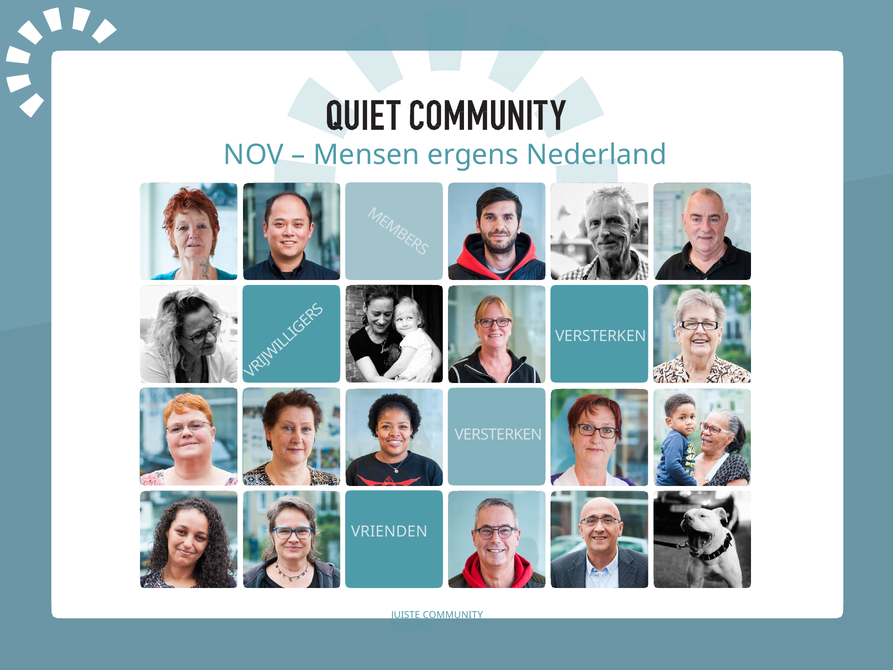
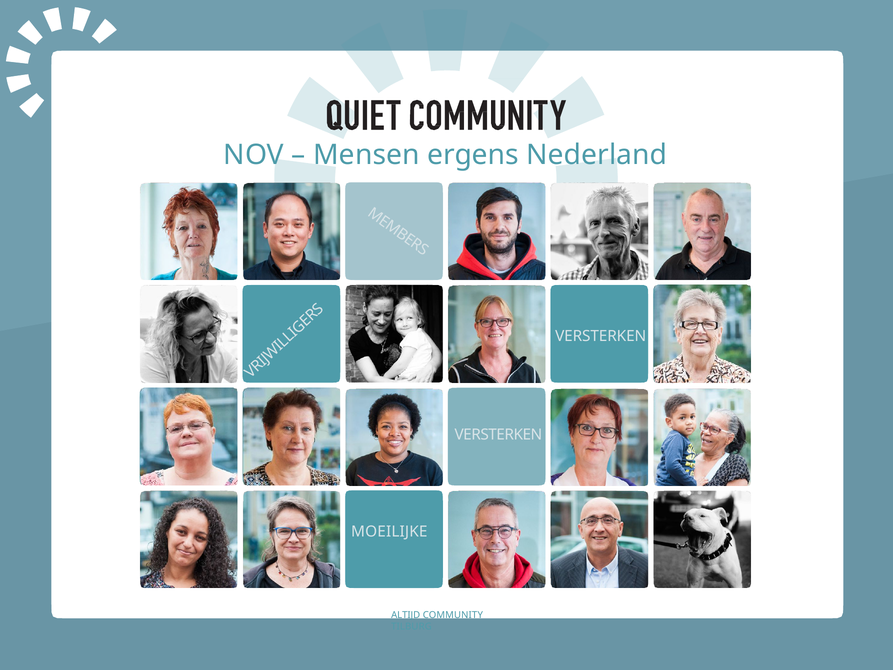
VRIENDEN: VRIENDEN -> MOEILIJKE
JUISTE: JUISTE -> ALTIJD
